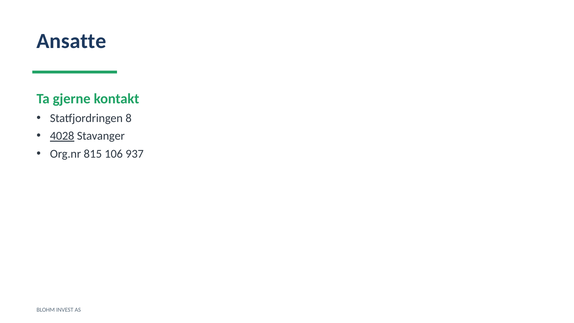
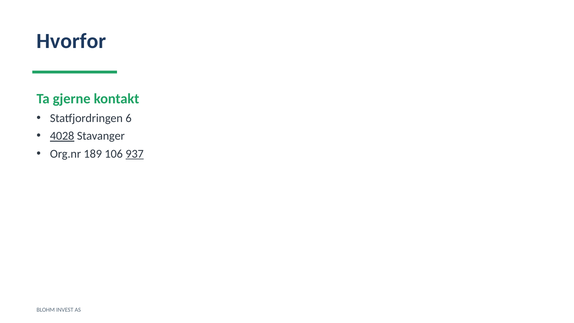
Ansatte: Ansatte -> Hvorfor
8: 8 -> 6
815: 815 -> 189
937 underline: none -> present
